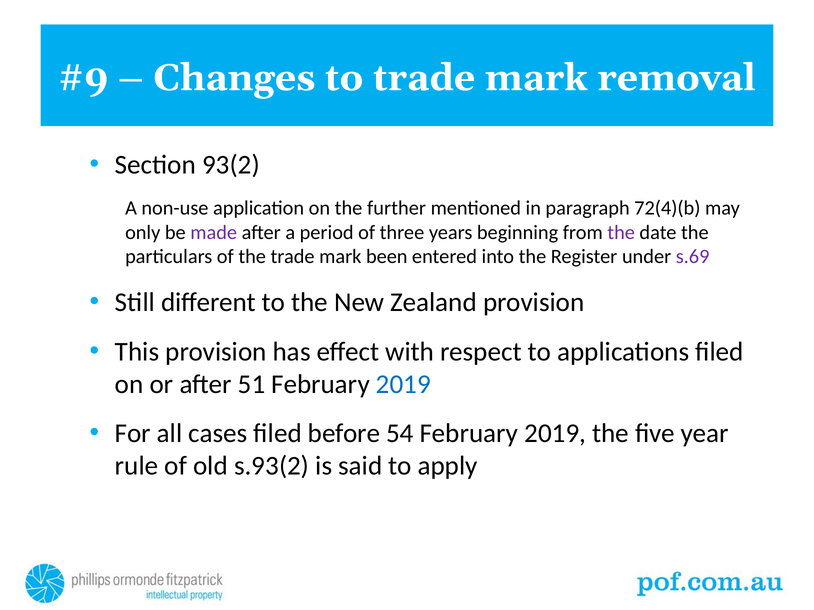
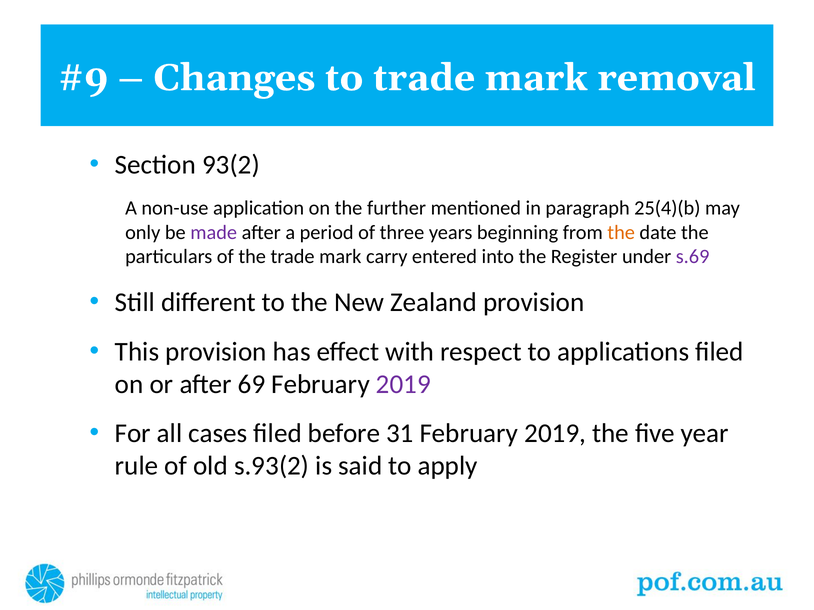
72(4)(b: 72(4)(b -> 25(4)(b
the at (621, 233) colour: purple -> orange
been: been -> carry
51: 51 -> 69
2019 at (403, 384) colour: blue -> purple
54: 54 -> 31
